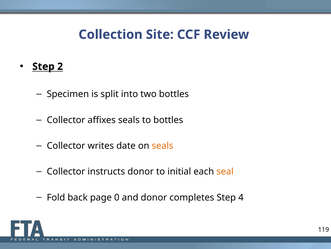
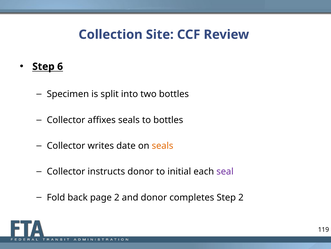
2: 2 -> 6
seal colour: orange -> purple
page 0: 0 -> 2
Step 4: 4 -> 2
